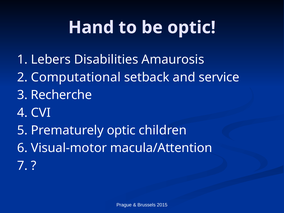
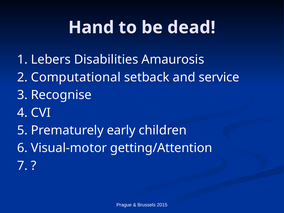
be optic: optic -> dead
Recherche: Recherche -> Recognise
Prematurely optic: optic -> early
macula/Attention: macula/Attention -> getting/Attention
